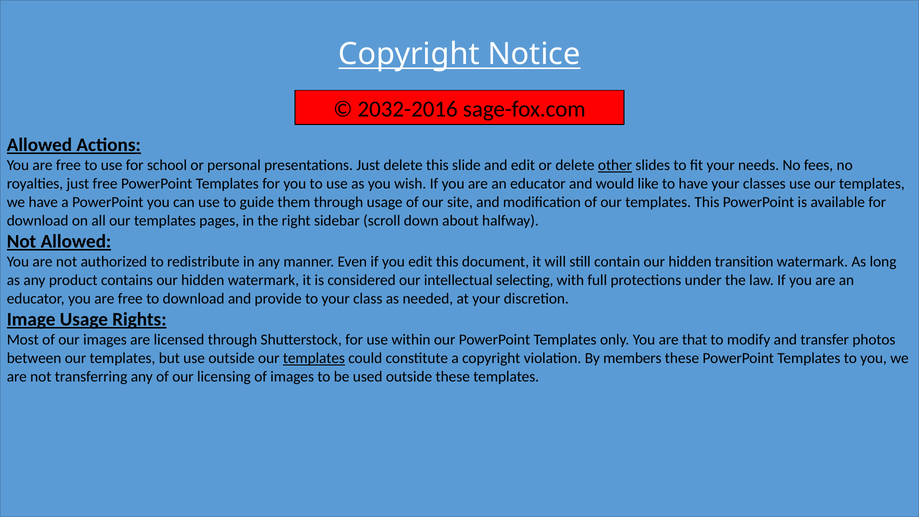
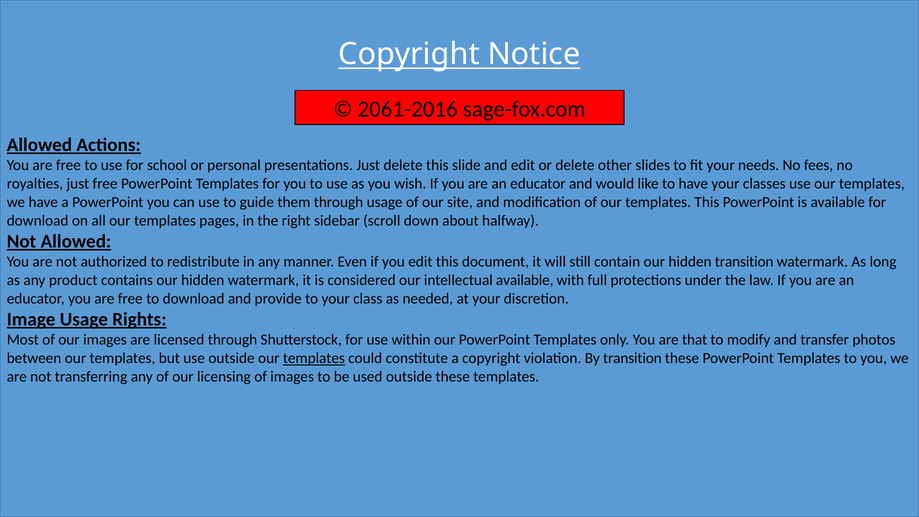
2032-2016: 2032-2016 -> 2061-2016
other underline: present -> none
intellectual selecting: selecting -> available
By members: members -> transition
